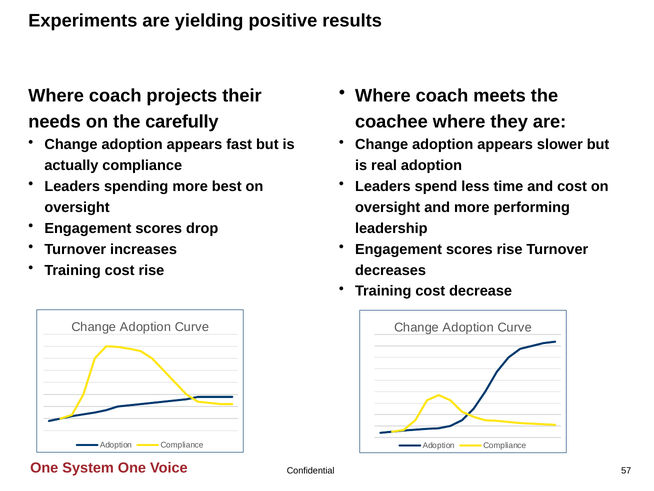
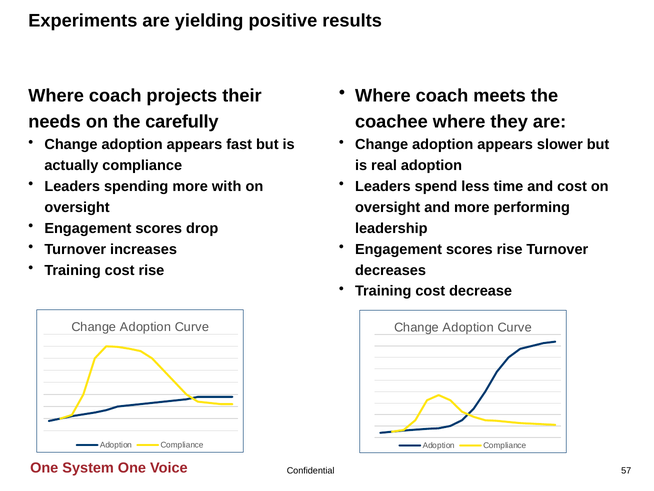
best: best -> with
